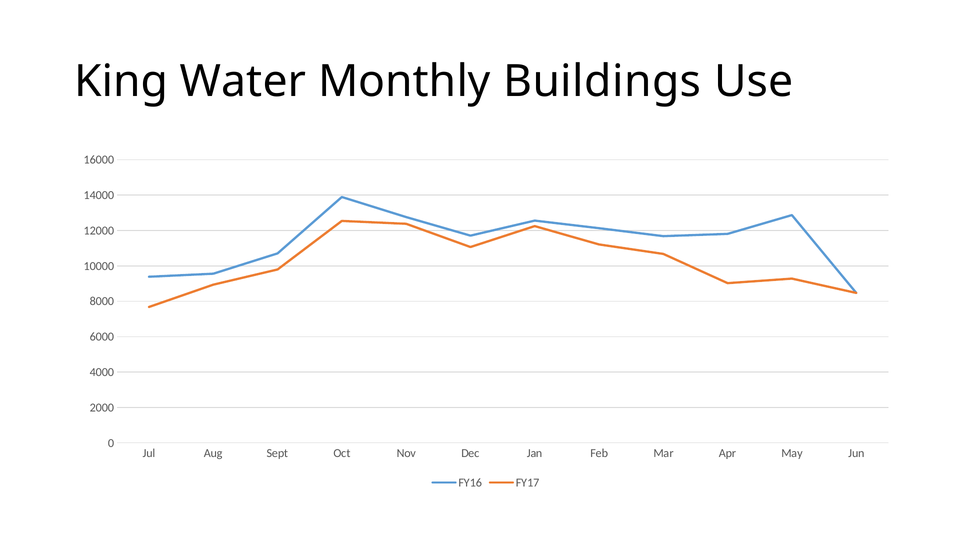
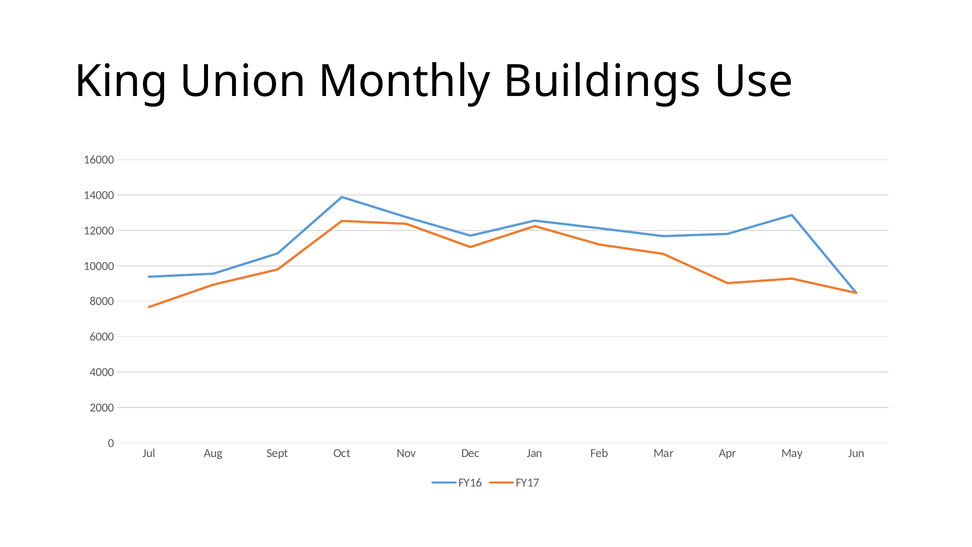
Water: Water -> Union
